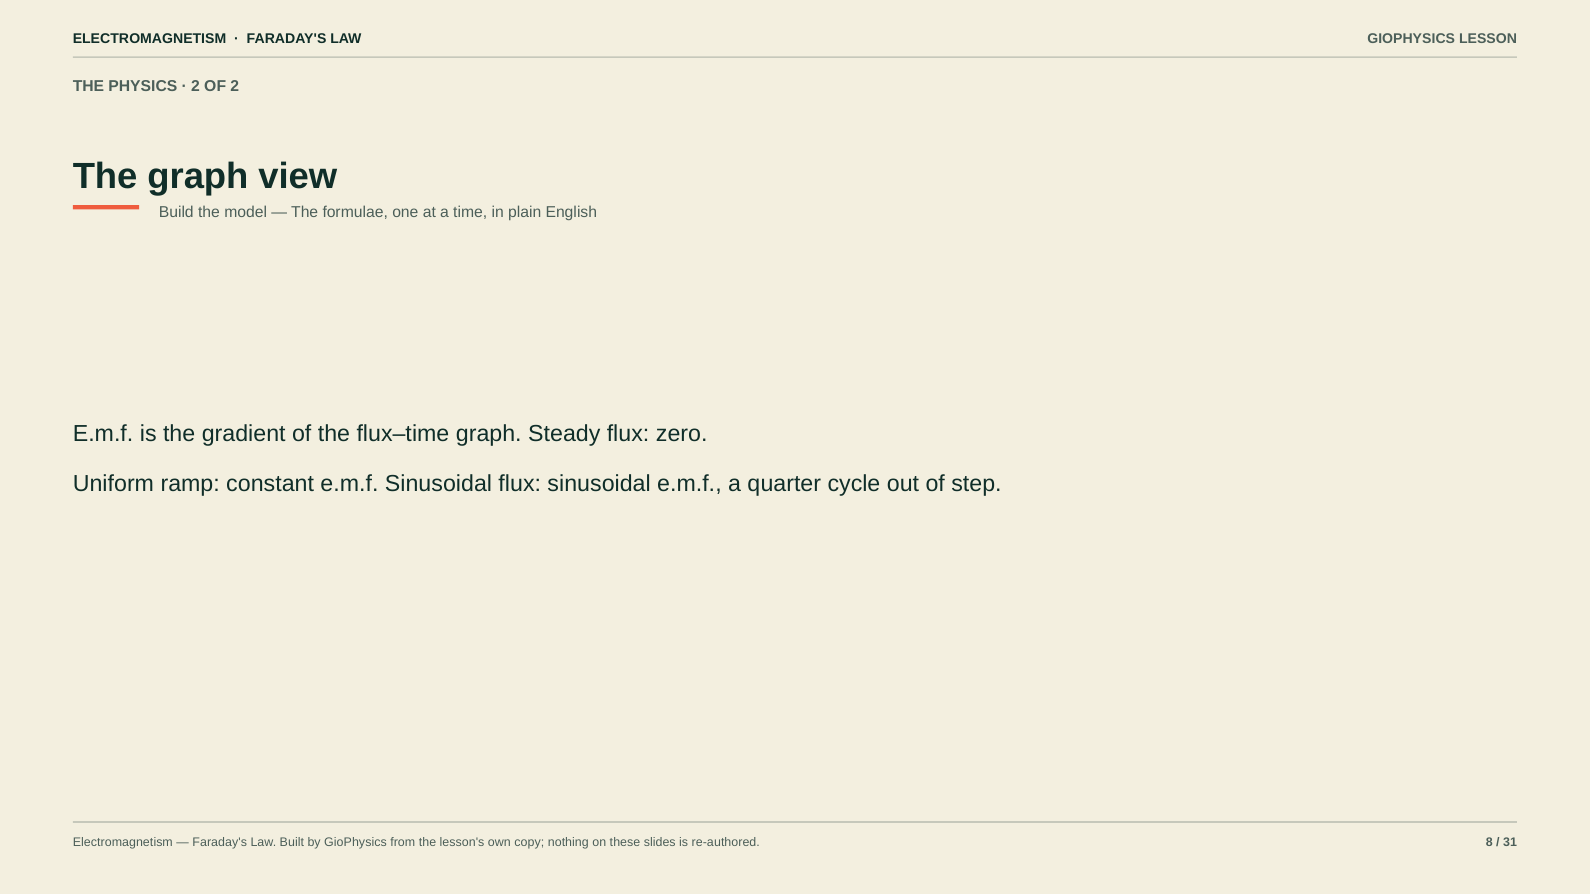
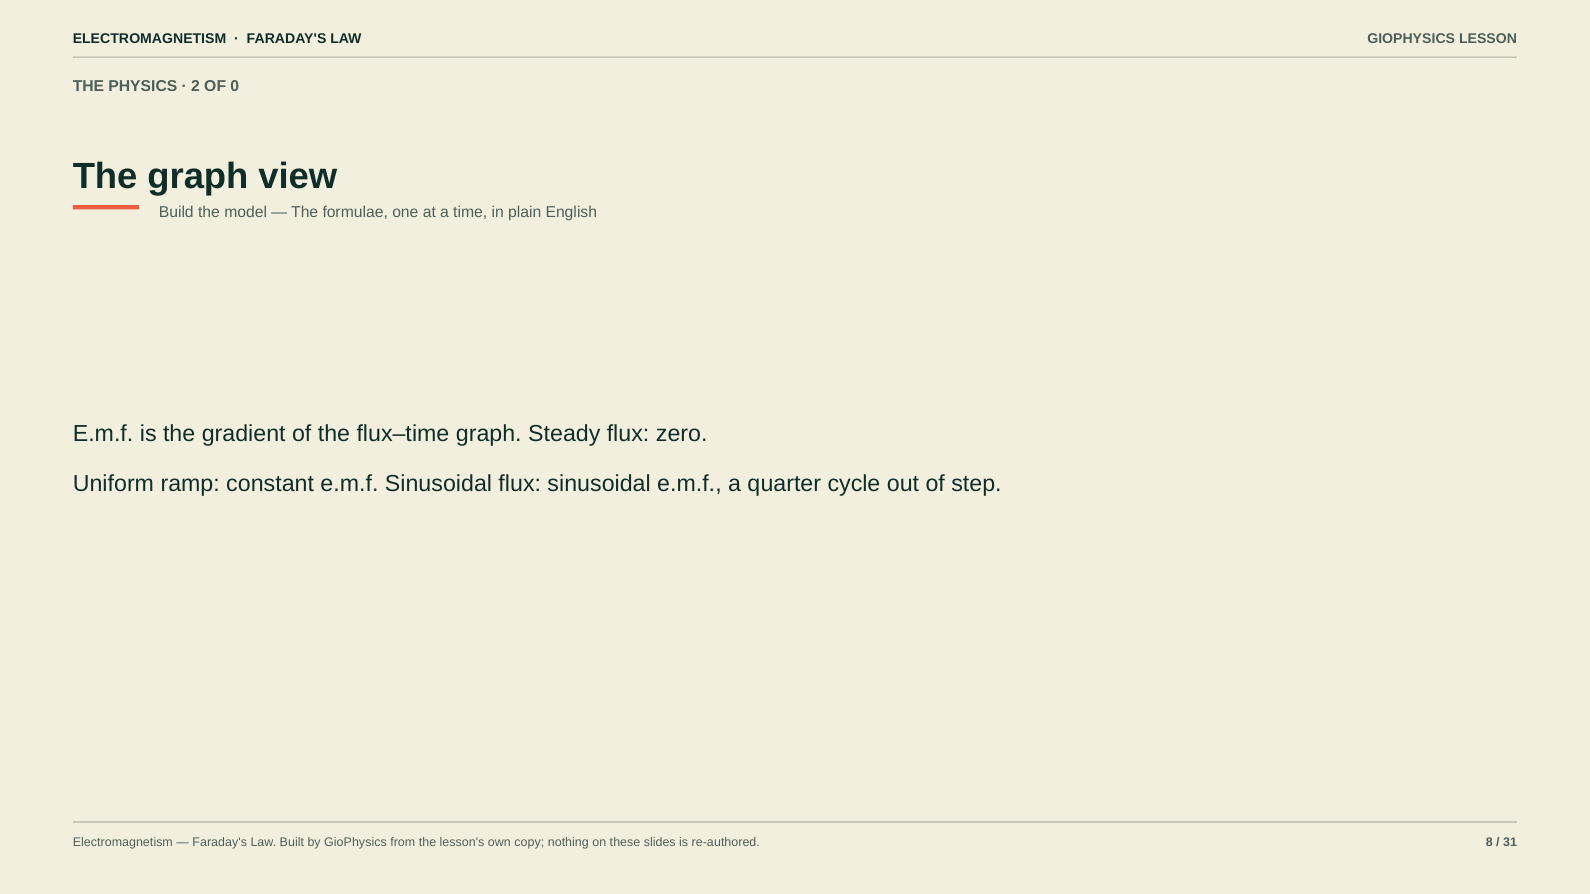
OF 2: 2 -> 0
